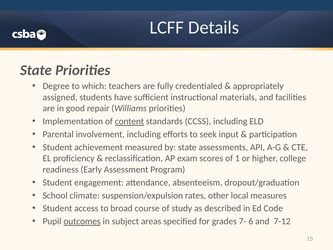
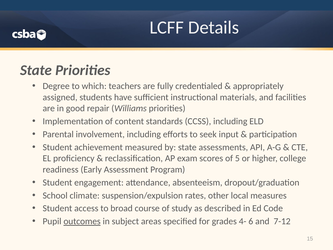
content underline: present -> none
1: 1 -> 5
7-: 7- -> 4-
